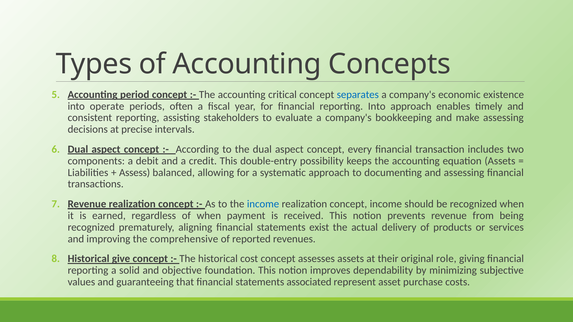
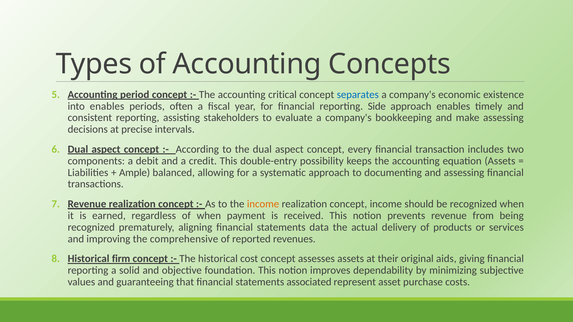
into operate: operate -> enables
reporting Into: Into -> Side
Assess: Assess -> Ample
income at (263, 204) colour: blue -> orange
exist: exist -> data
give: give -> firm
role: role -> aids
